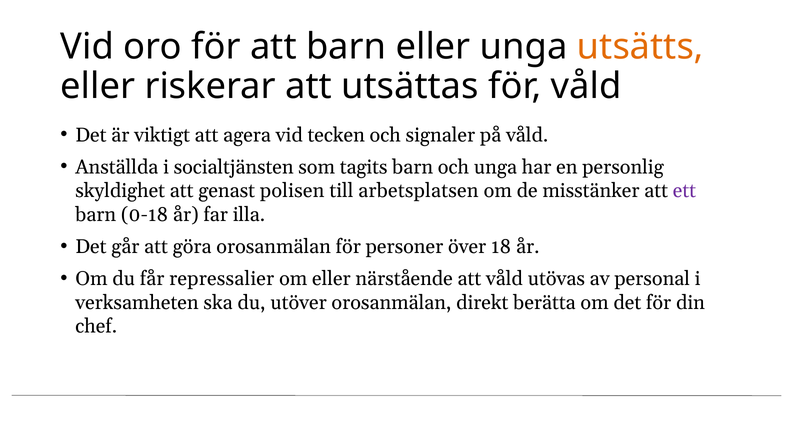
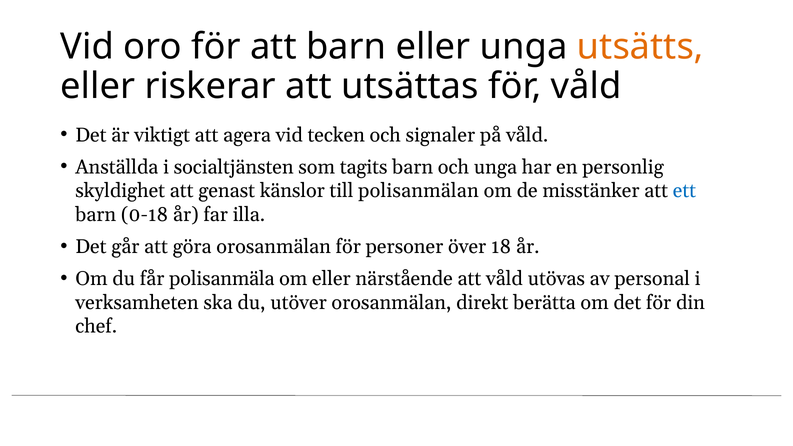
polisen: polisen -> känslor
arbetsplatsen: arbetsplatsen -> polisanmälan
ett colour: purple -> blue
repressalier: repressalier -> polisanmäla
